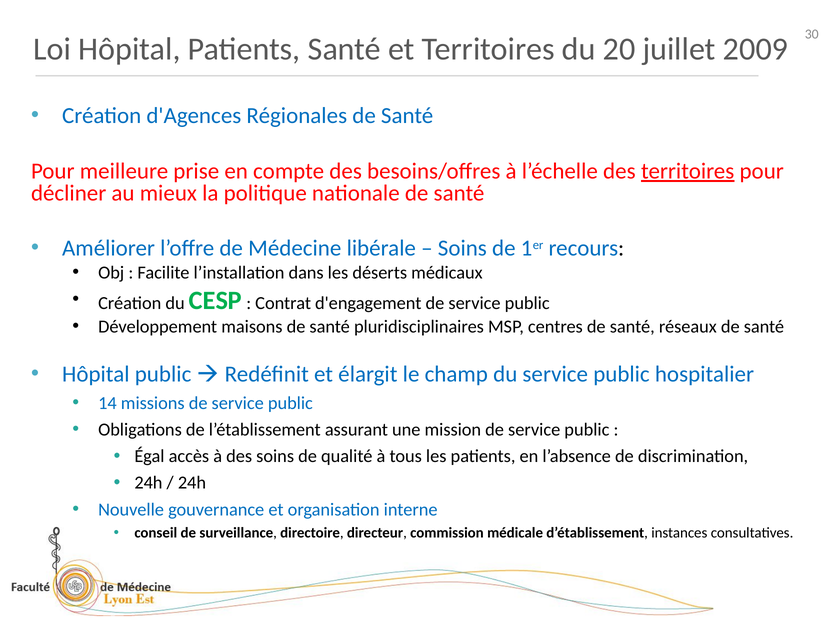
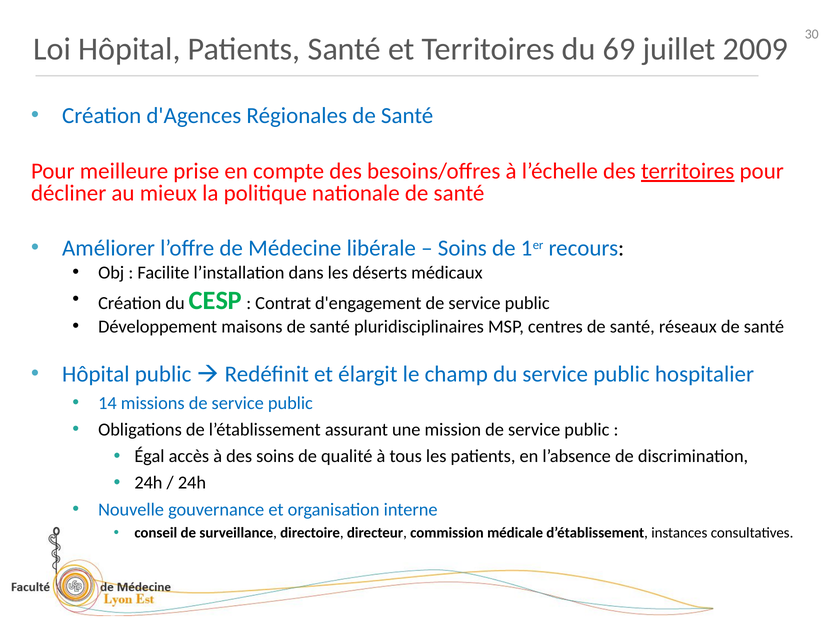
20: 20 -> 69
